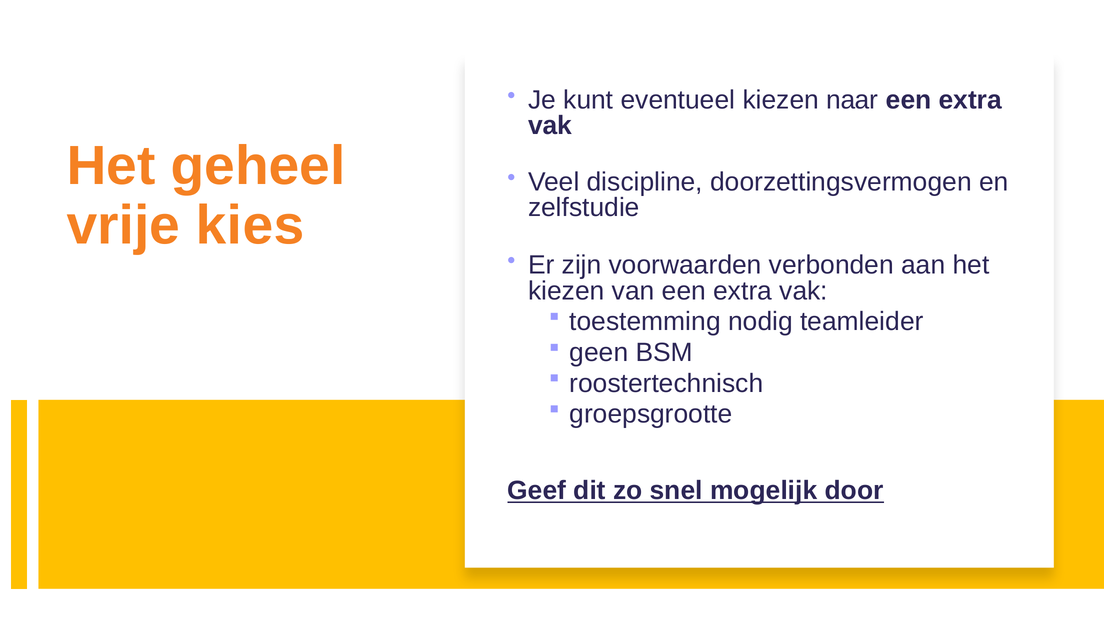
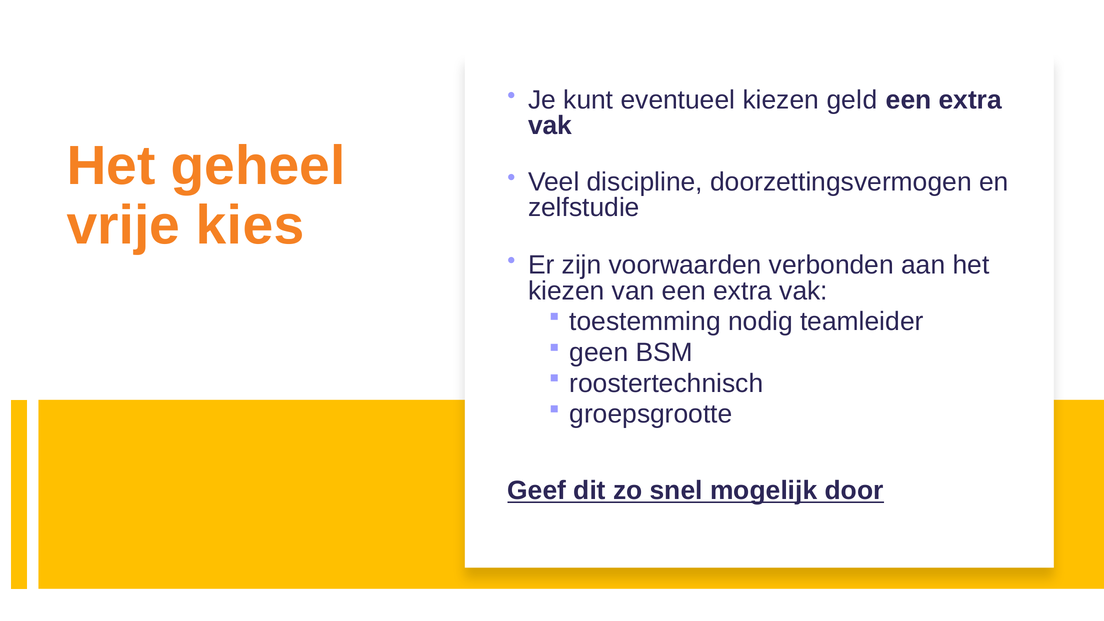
naar: naar -> geld
